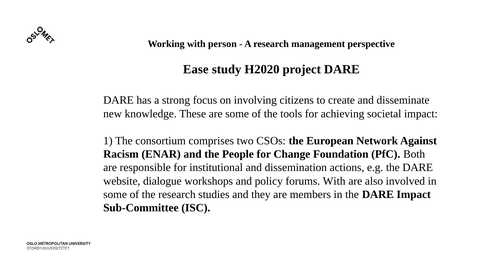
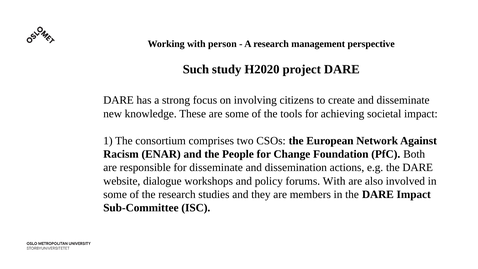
Ease: Ease -> Such
for institutional: institutional -> disseminate
